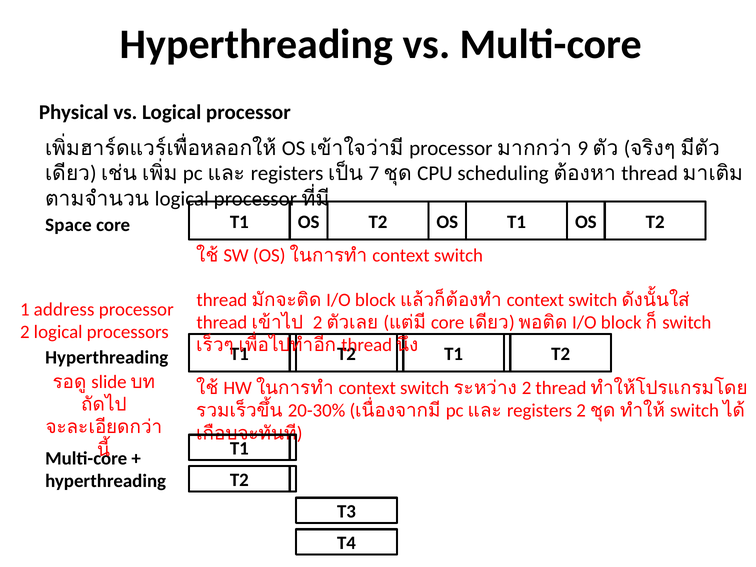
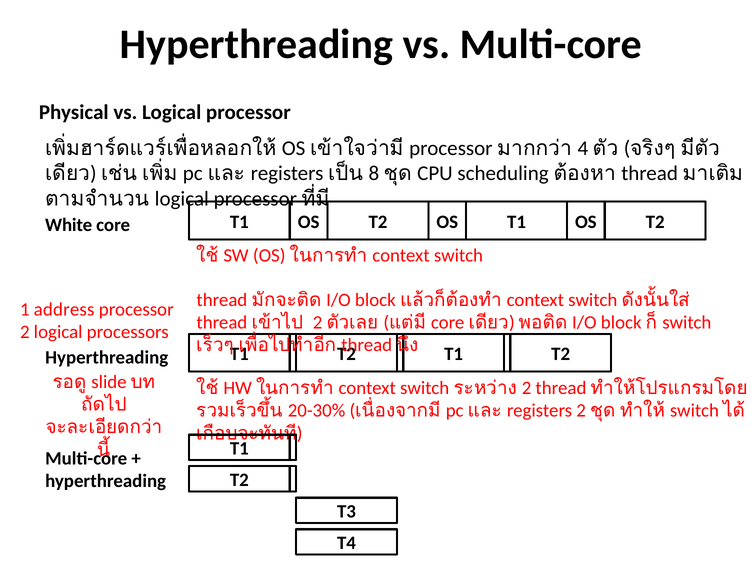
9: 9 -> 4
7: 7 -> 8
Space: Space -> White
